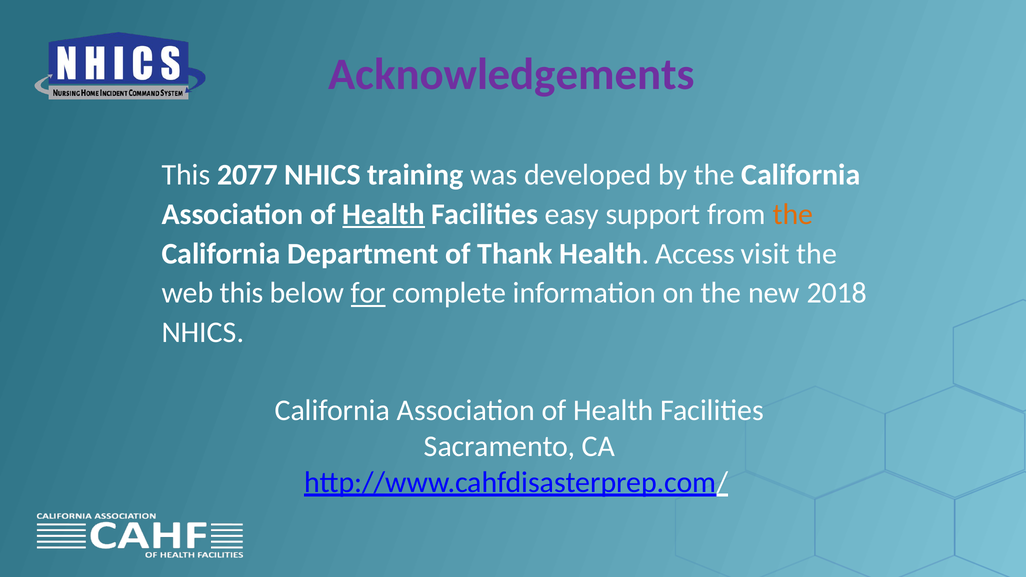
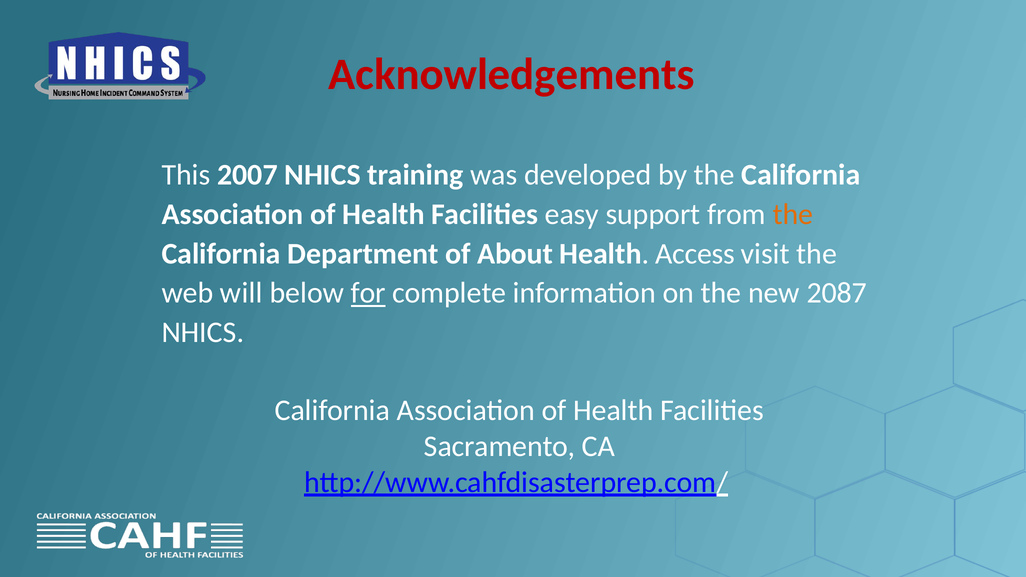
Acknowledgements colour: purple -> red
2077: 2077 -> 2007
Health at (384, 214) underline: present -> none
Thank: Thank -> About
web this: this -> will
2018: 2018 -> 2087
